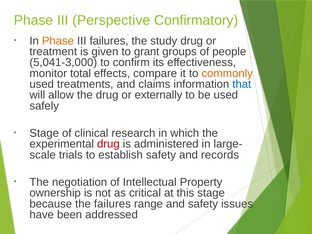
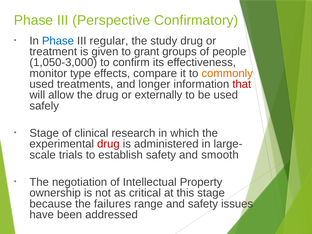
Phase at (58, 41) colour: orange -> blue
III failures: failures -> regular
5,041-3,000: 5,041-3,000 -> 1,050-3,000
total: total -> type
claims: claims -> longer
that colour: blue -> red
records: records -> smooth
